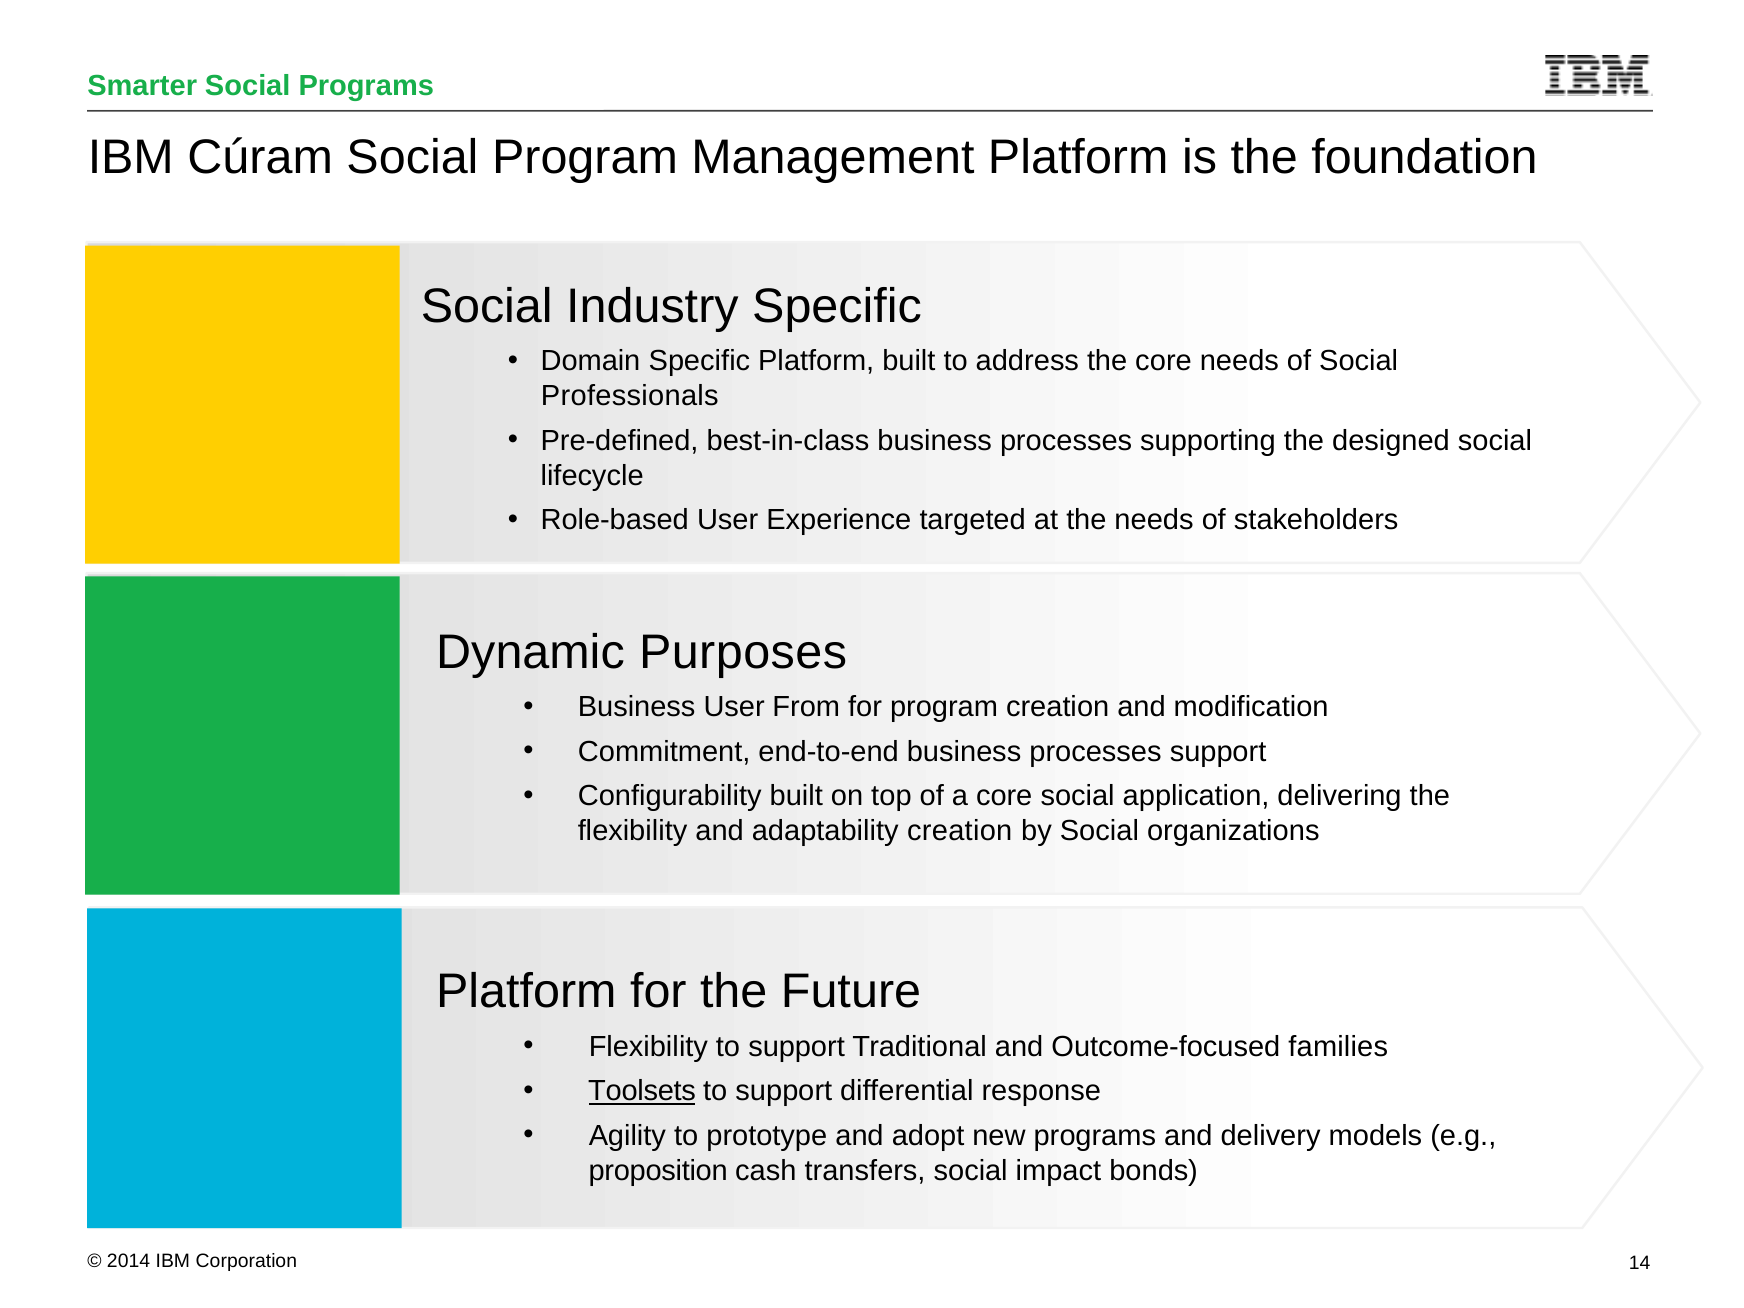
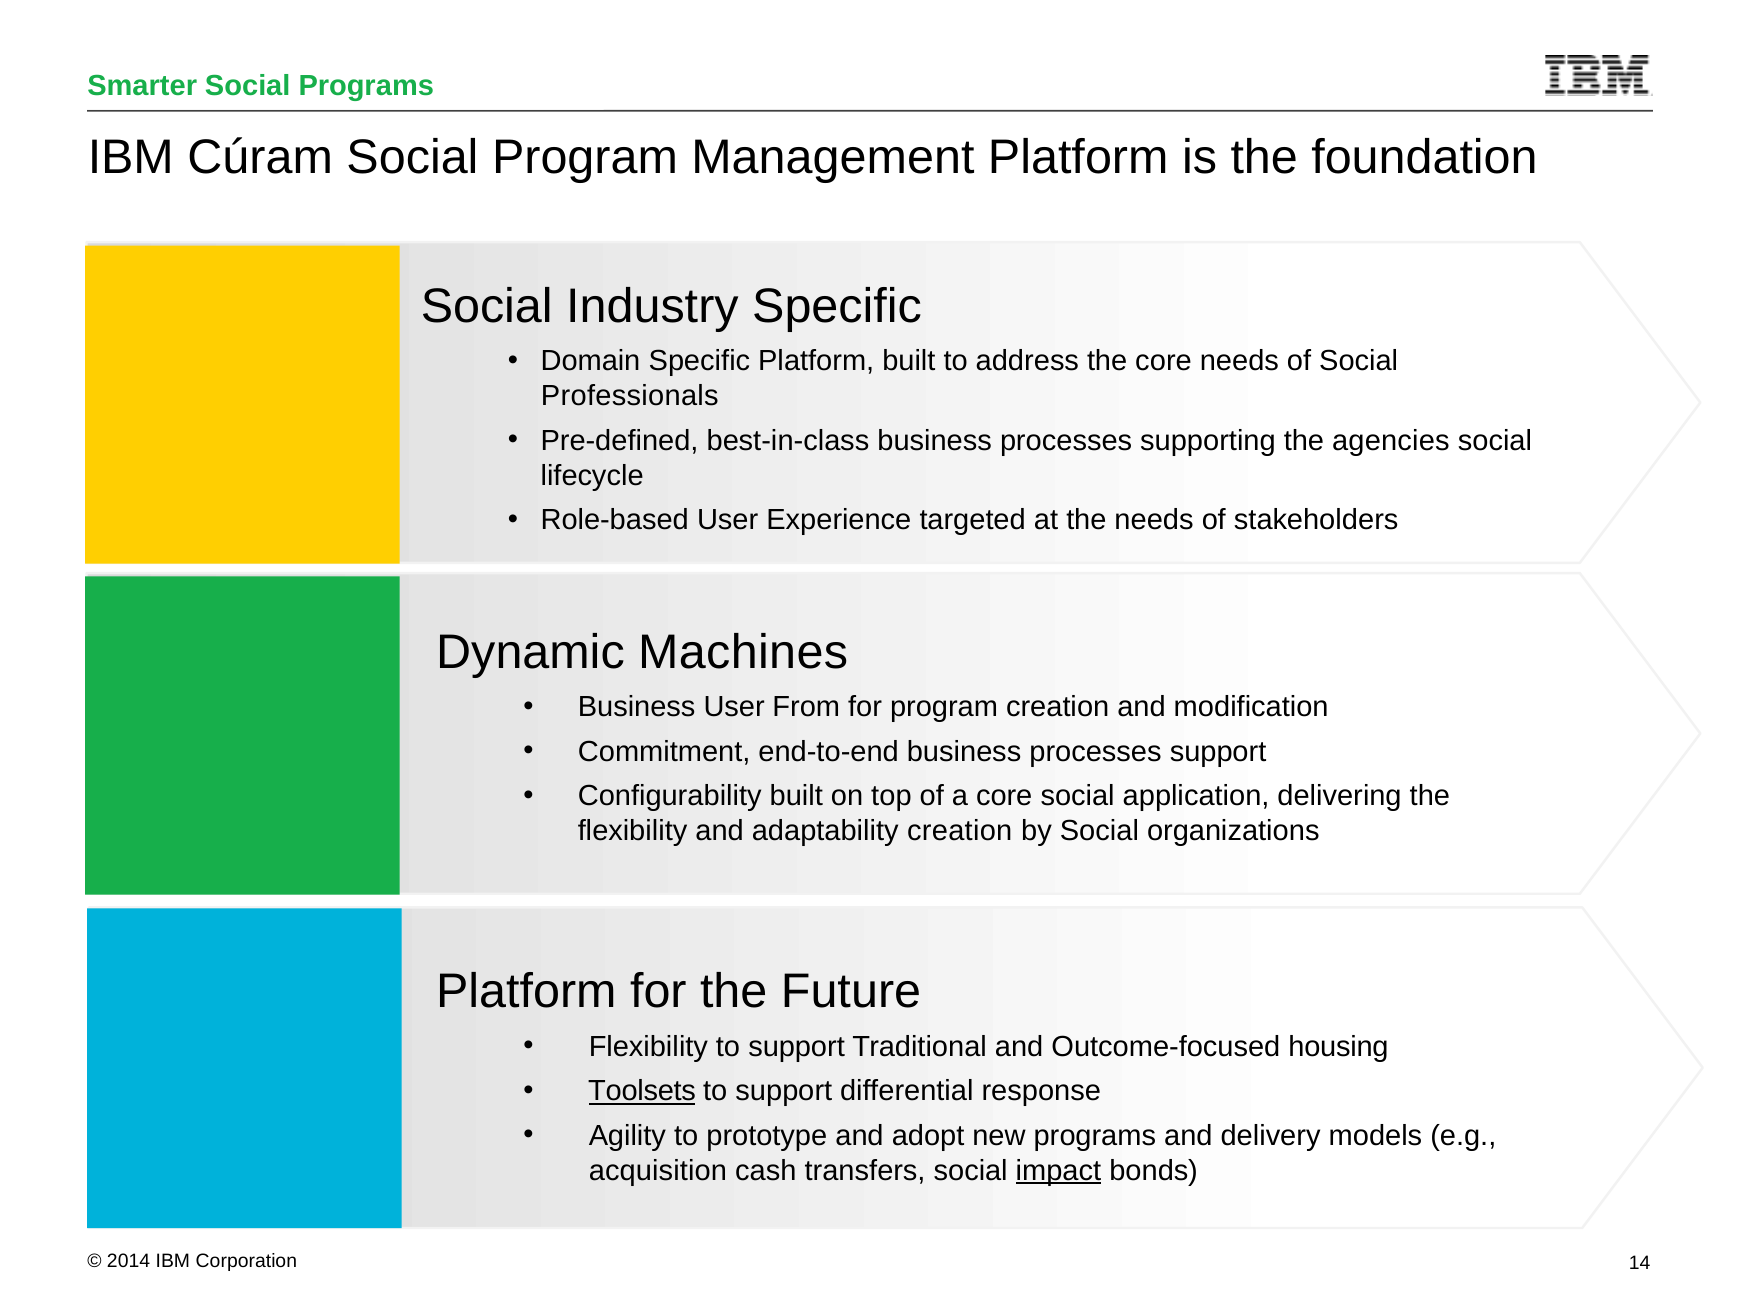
designed: designed -> agencies
Purposes: Purposes -> Machines
families: families -> housing
proposition: proposition -> acquisition
impact underline: none -> present
